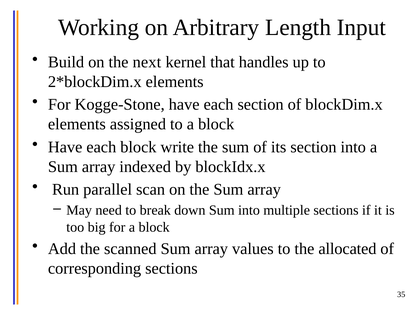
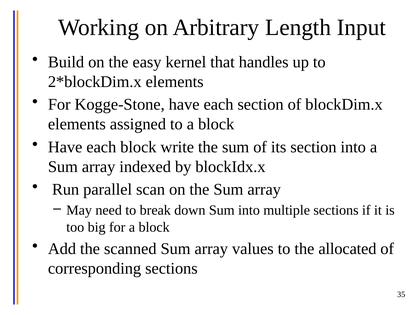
next: next -> easy
